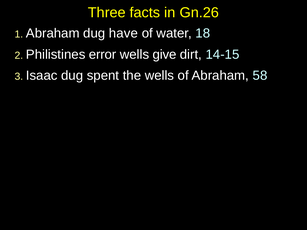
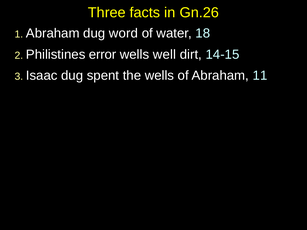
have: have -> word
give: give -> well
58: 58 -> 11
